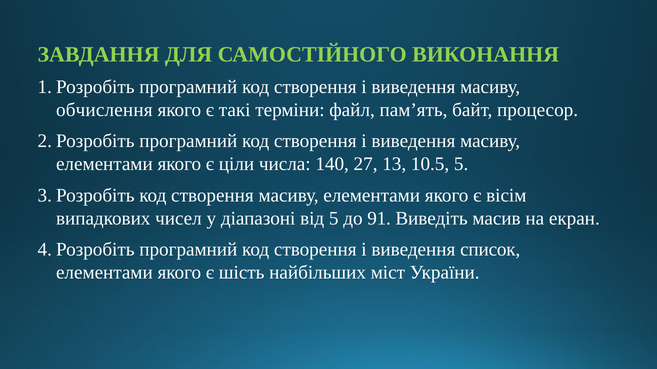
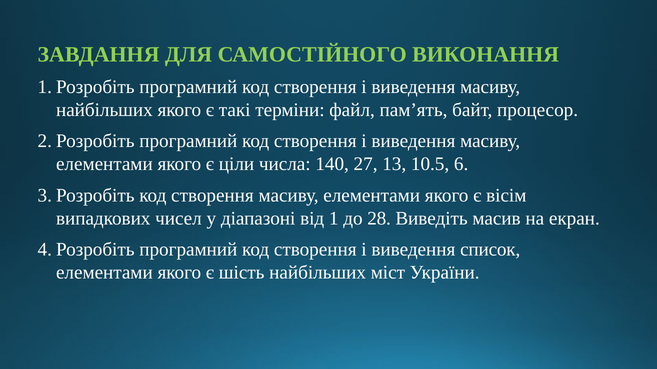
обчислення at (104, 110): обчислення -> найбільших
10.5 5: 5 -> 6
від 5: 5 -> 1
91: 91 -> 28
